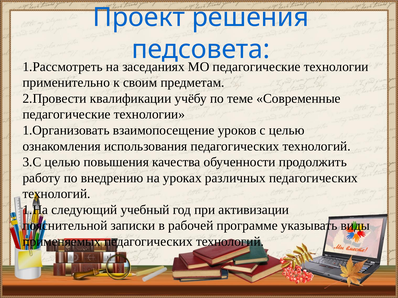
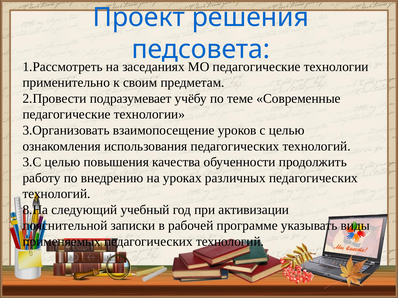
квалификации: квалификации -> подразумевает
1.Организовать: 1.Организовать -> 3.Организовать
1.На: 1.На -> 8.На
